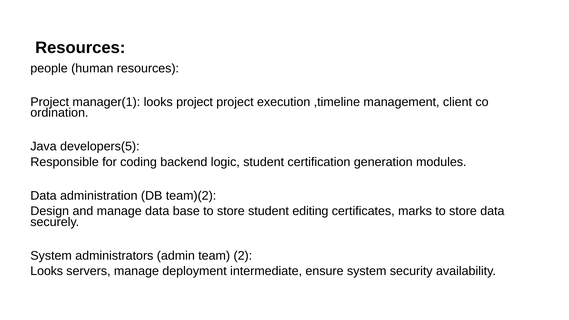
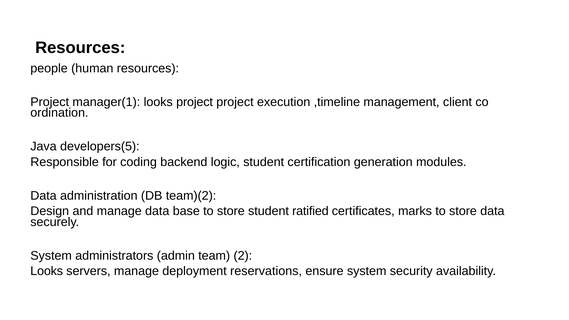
editing: editing -> ratified
intermediate: intermediate -> reservations
